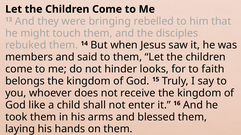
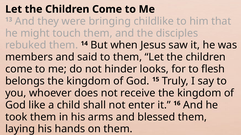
rebelled: rebelled -> childlike
faith: faith -> flesh
